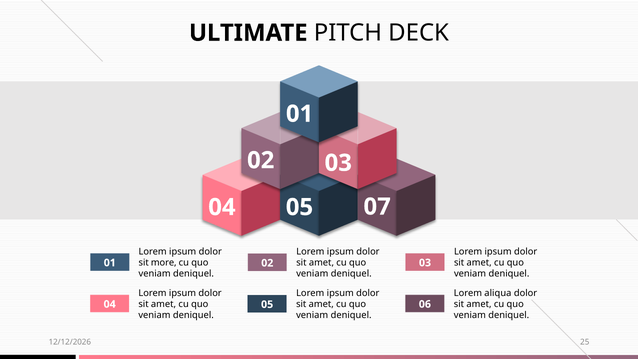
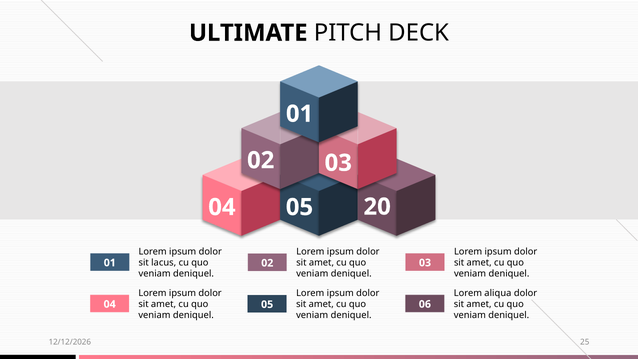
07: 07 -> 20
more: more -> lacus
